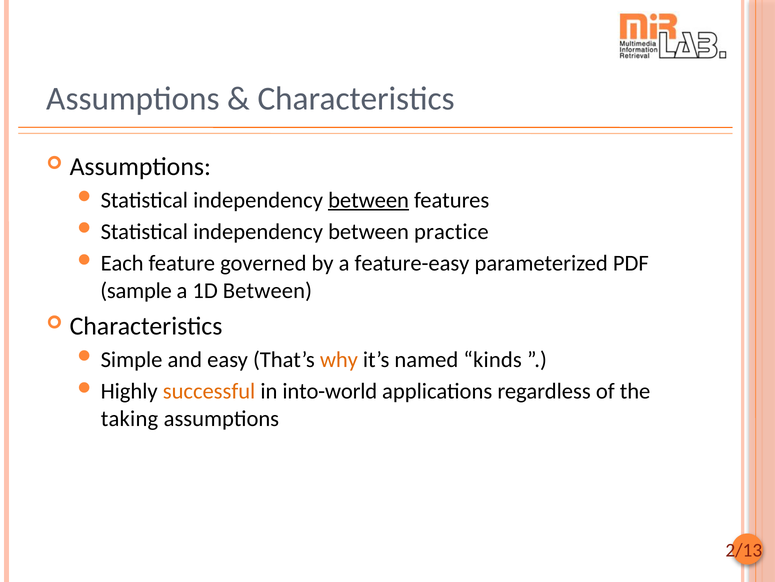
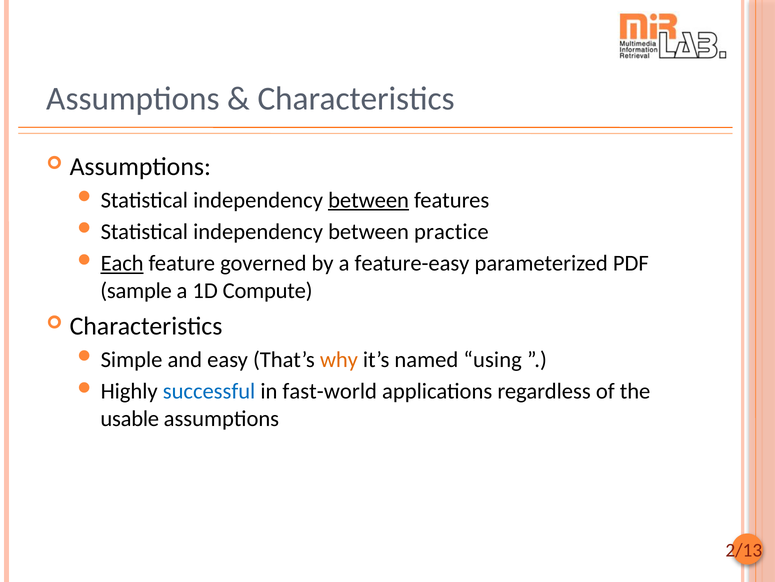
Each underline: none -> present
1D Between: Between -> Compute
kinds: kinds -> using
successful colour: orange -> blue
into-world: into-world -> fast-world
taking: taking -> usable
